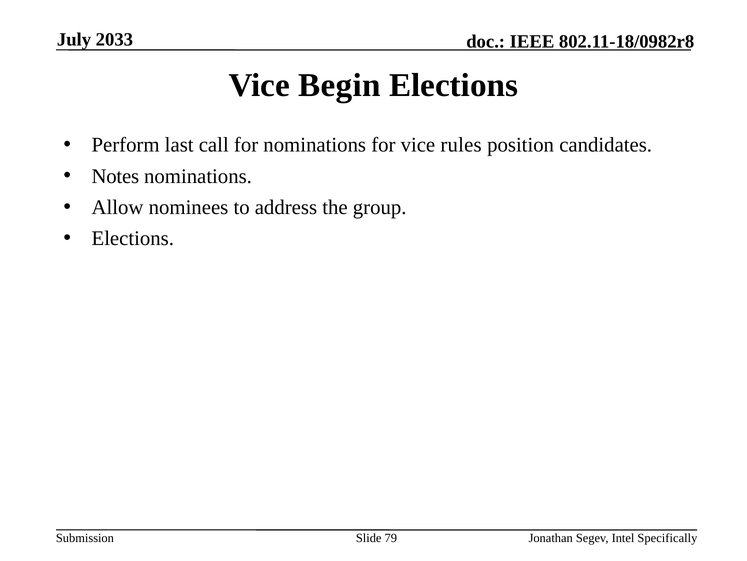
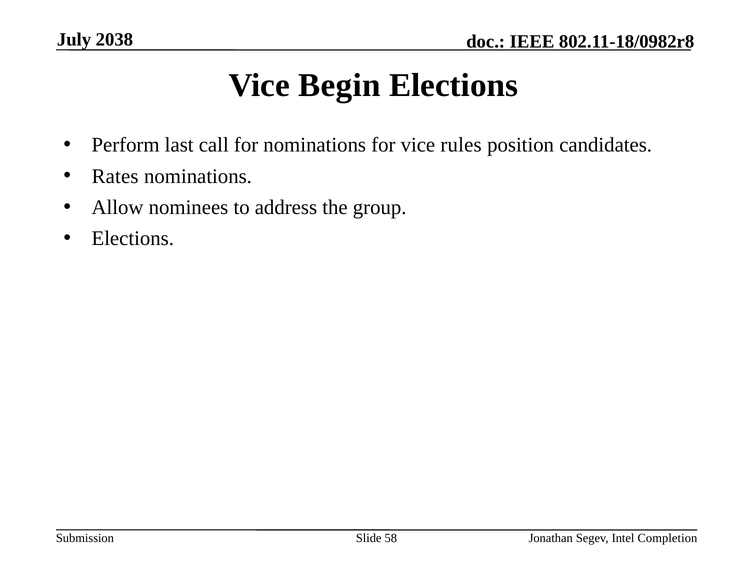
2033: 2033 -> 2038
Notes: Notes -> Rates
79: 79 -> 58
Specifically: Specifically -> Completion
